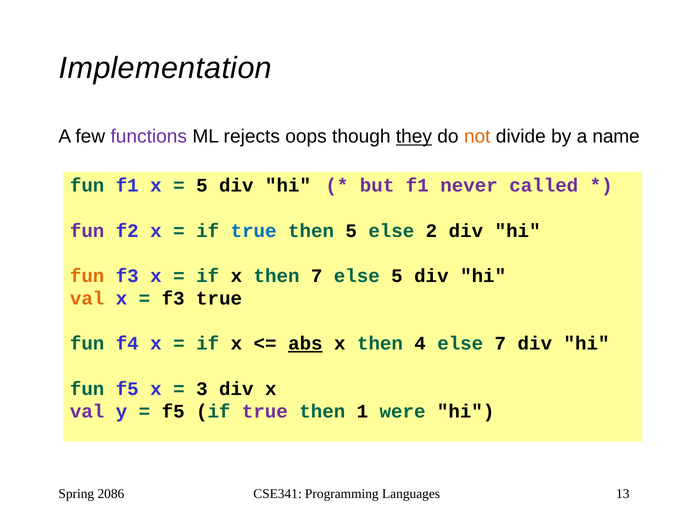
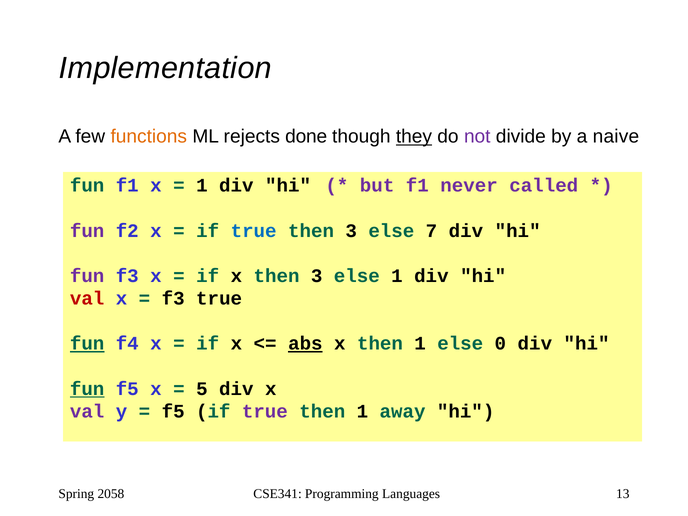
functions colour: purple -> orange
oops: oops -> done
not colour: orange -> purple
name: name -> naive
5 at (202, 186): 5 -> 1
5 at (351, 231): 5 -> 3
2: 2 -> 7
fun at (87, 276) colour: orange -> purple
x then 7: 7 -> 3
else 5: 5 -> 1
val at (87, 298) colour: orange -> red
fun at (87, 344) underline: none -> present
x then 4: 4 -> 1
else 7: 7 -> 0
fun at (87, 389) underline: none -> present
3: 3 -> 5
were: were -> away
2086: 2086 -> 2058
